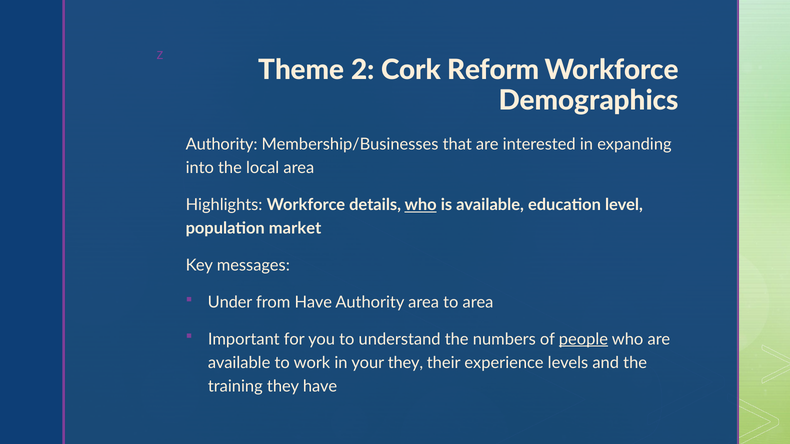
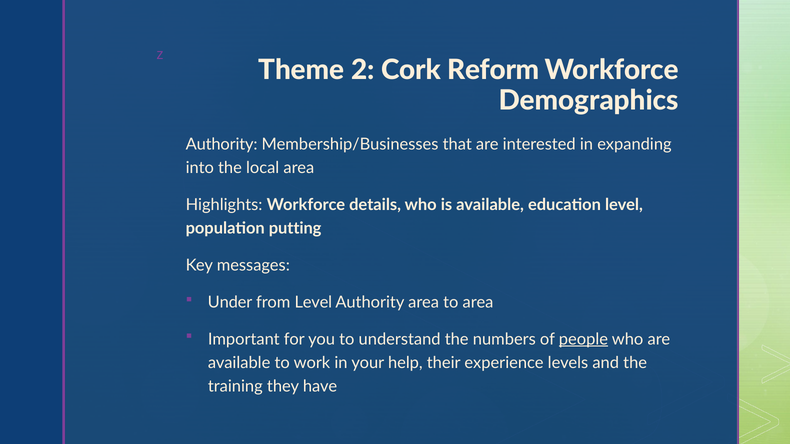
who at (421, 205) underline: present -> none
market: market -> putting
from Have: Have -> Level
your they: they -> help
